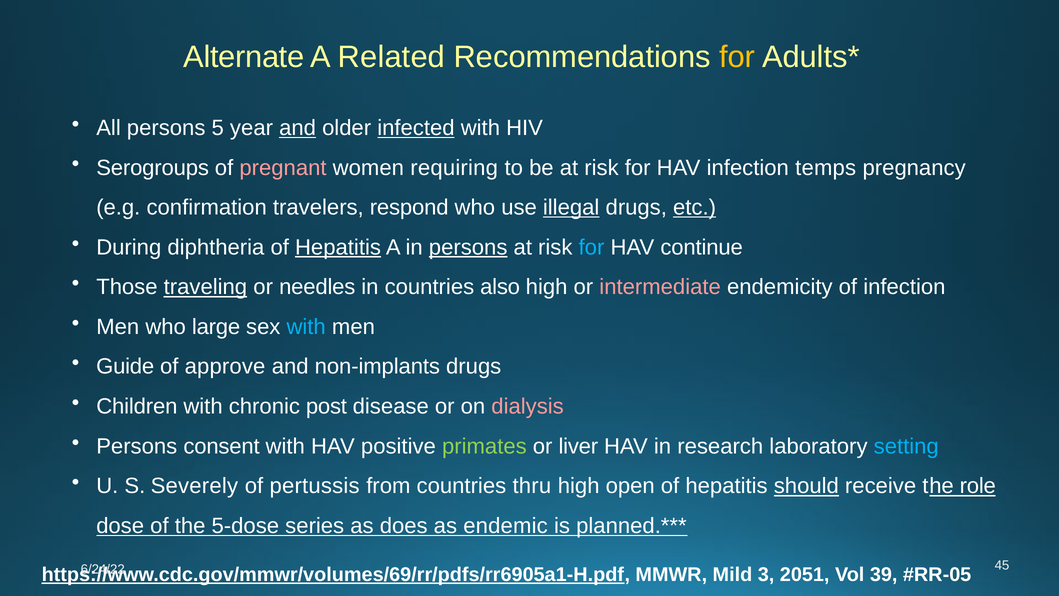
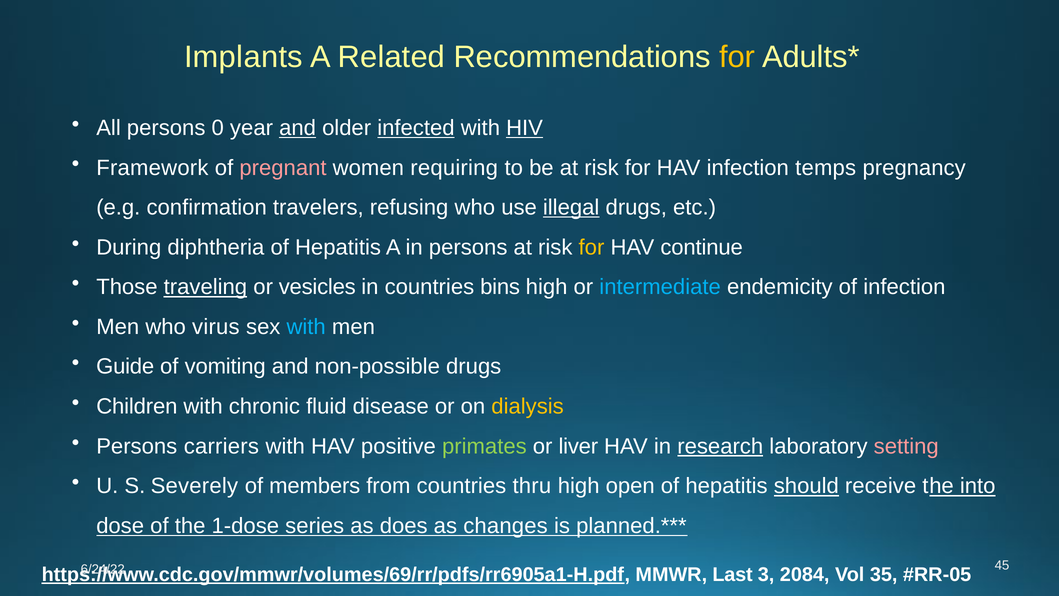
Alternate: Alternate -> Implants
5: 5 -> 0
HIV underline: none -> present
Serogroups: Serogroups -> Framework
respond: respond -> refusing
etc underline: present -> none
Hepatitis at (338, 247) underline: present -> none
persons at (468, 247) underline: present -> none
for at (591, 247) colour: light blue -> yellow
needles: needles -> vesicles
also: also -> bins
intermediate colour: pink -> light blue
large: large -> virus
approve: approve -> vomiting
non-implants: non-implants -> non-possible
post: post -> fluid
dialysis colour: pink -> yellow
consent: consent -> carriers
research underline: none -> present
setting colour: light blue -> pink
pertussis: pertussis -> members
role: role -> into
5-dose: 5-dose -> 1-dose
endemic: endemic -> changes
Mild: Mild -> Last
2051: 2051 -> 2084
39: 39 -> 35
